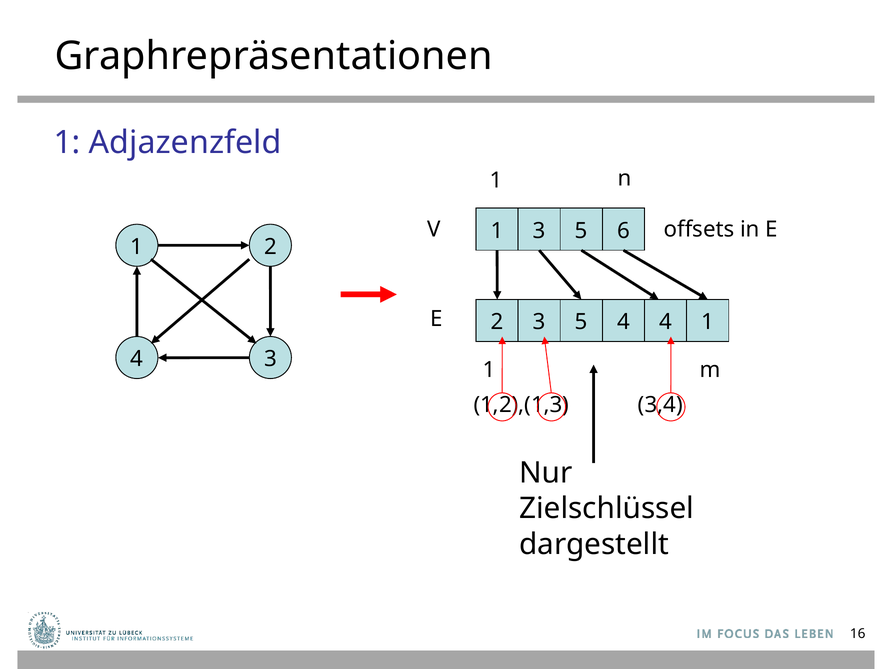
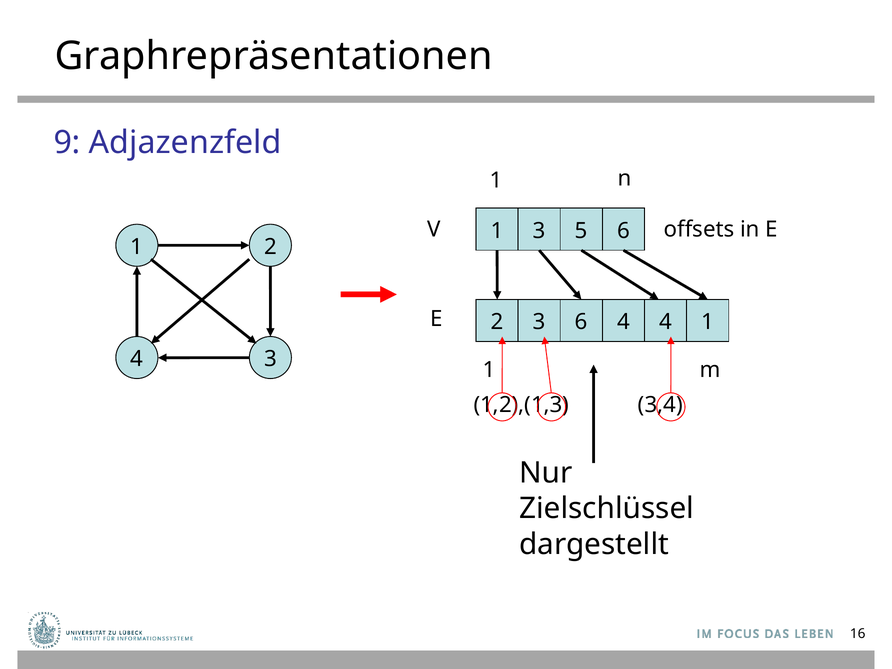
1 at (67, 143): 1 -> 9
2 3 5: 5 -> 6
